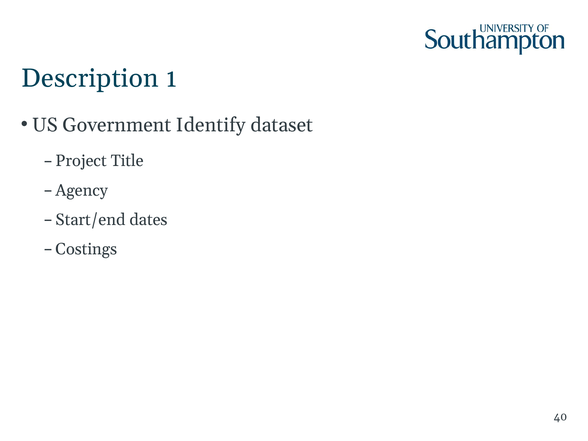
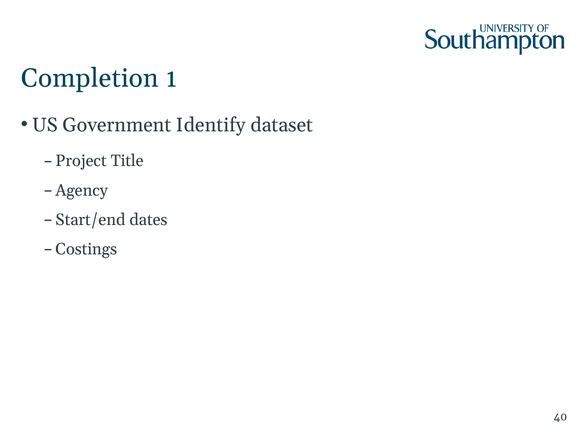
Description: Description -> Completion
